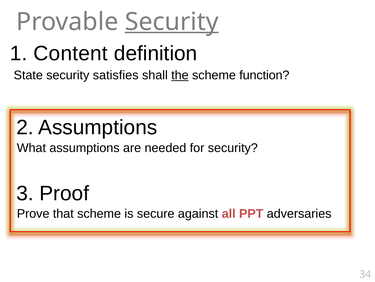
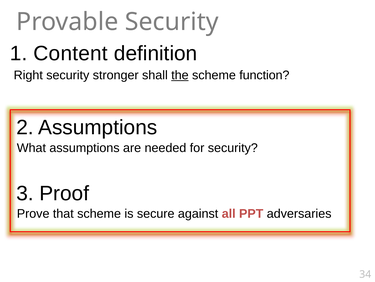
Security at (172, 22) underline: present -> none
State: State -> Right
satisfies: satisfies -> stronger
